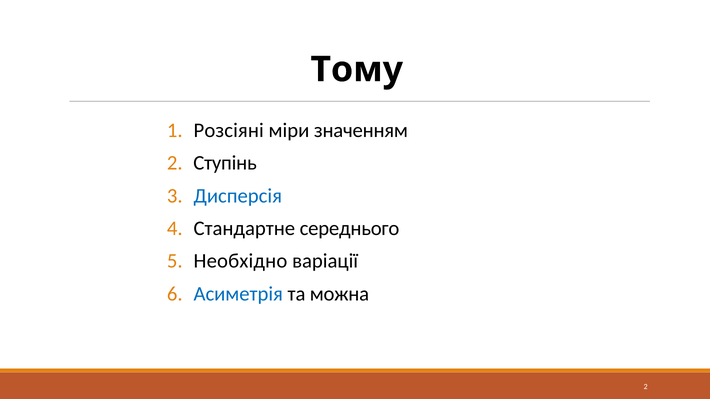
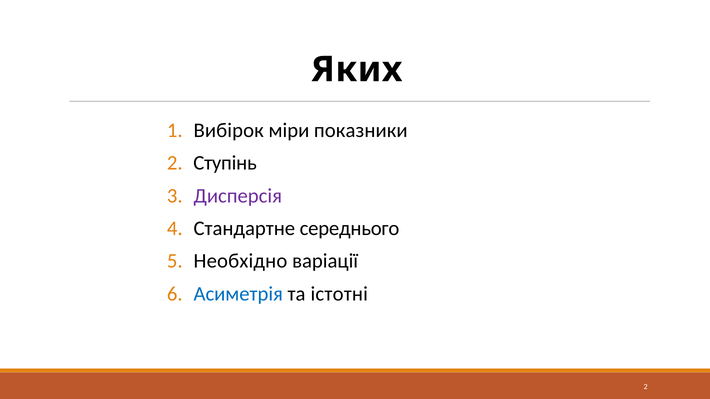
Тому: Тому -> Яких
Розсіяні: Розсіяні -> Вибірок
значенням: значенням -> показники
Дисперсія colour: blue -> purple
можна: можна -> істотні
